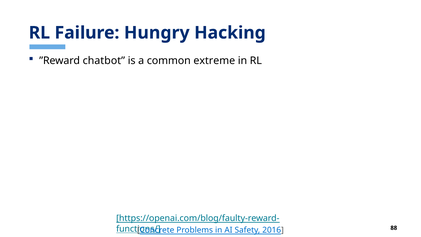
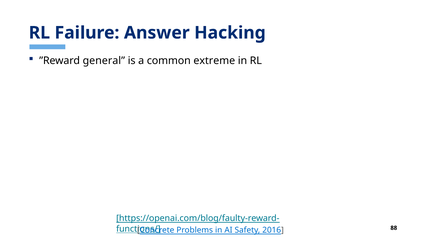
Hungry: Hungry -> Answer
chatbot: chatbot -> general
